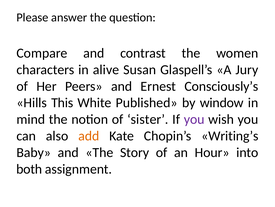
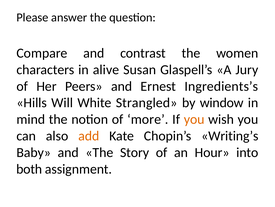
Consciously’s: Consciously’s -> Ingredients’s
This: This -> Will
Published: Published -> Strangled
sister: sister -> more
you at (194, 119) colour: purple -> orange
